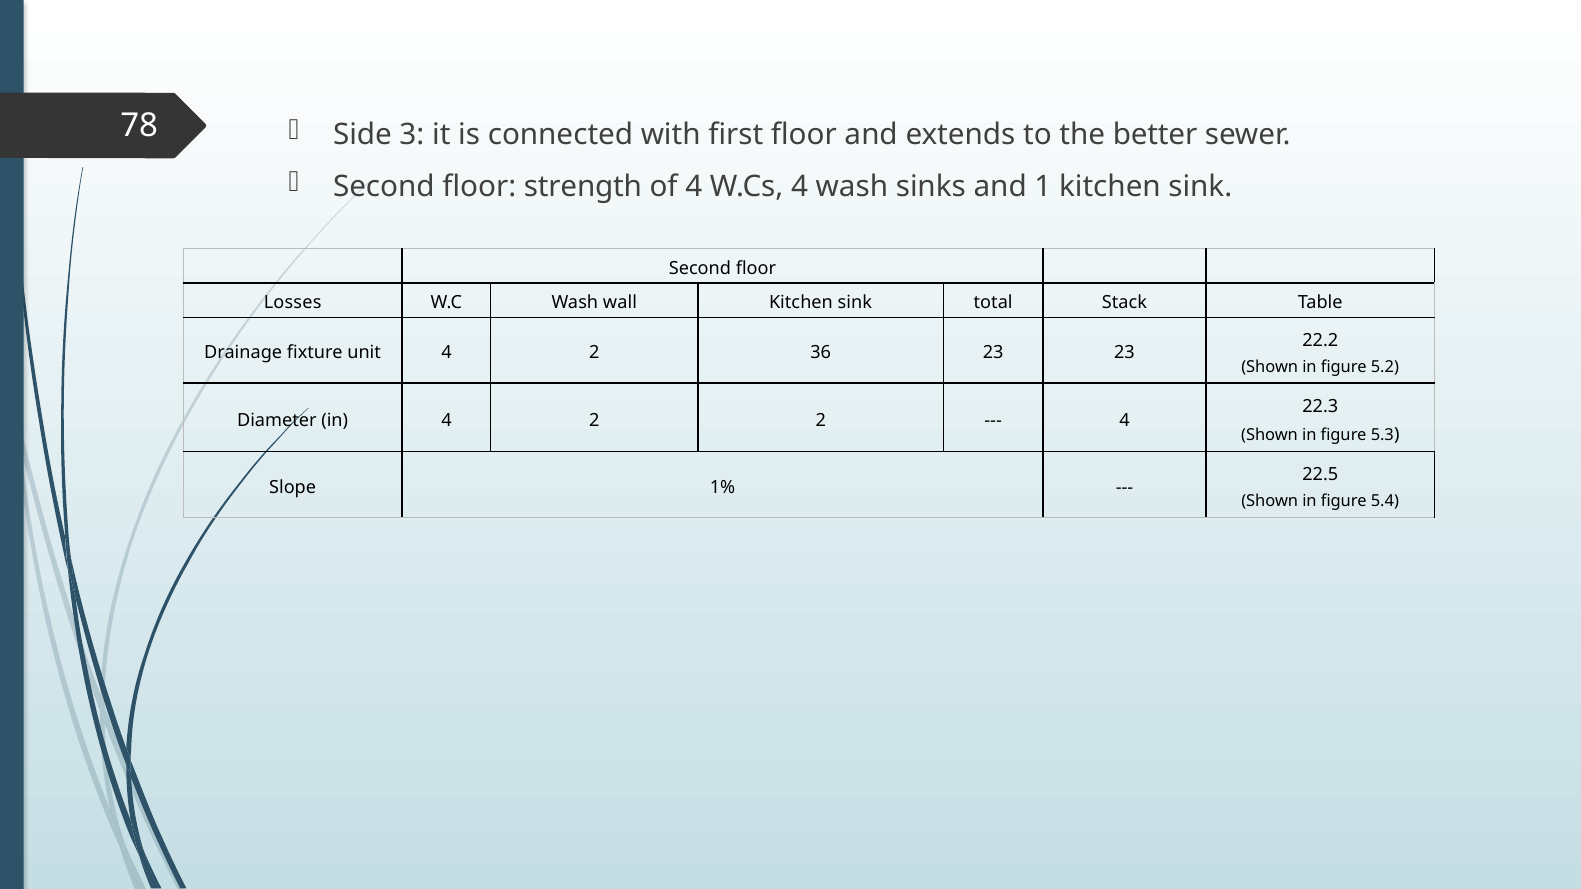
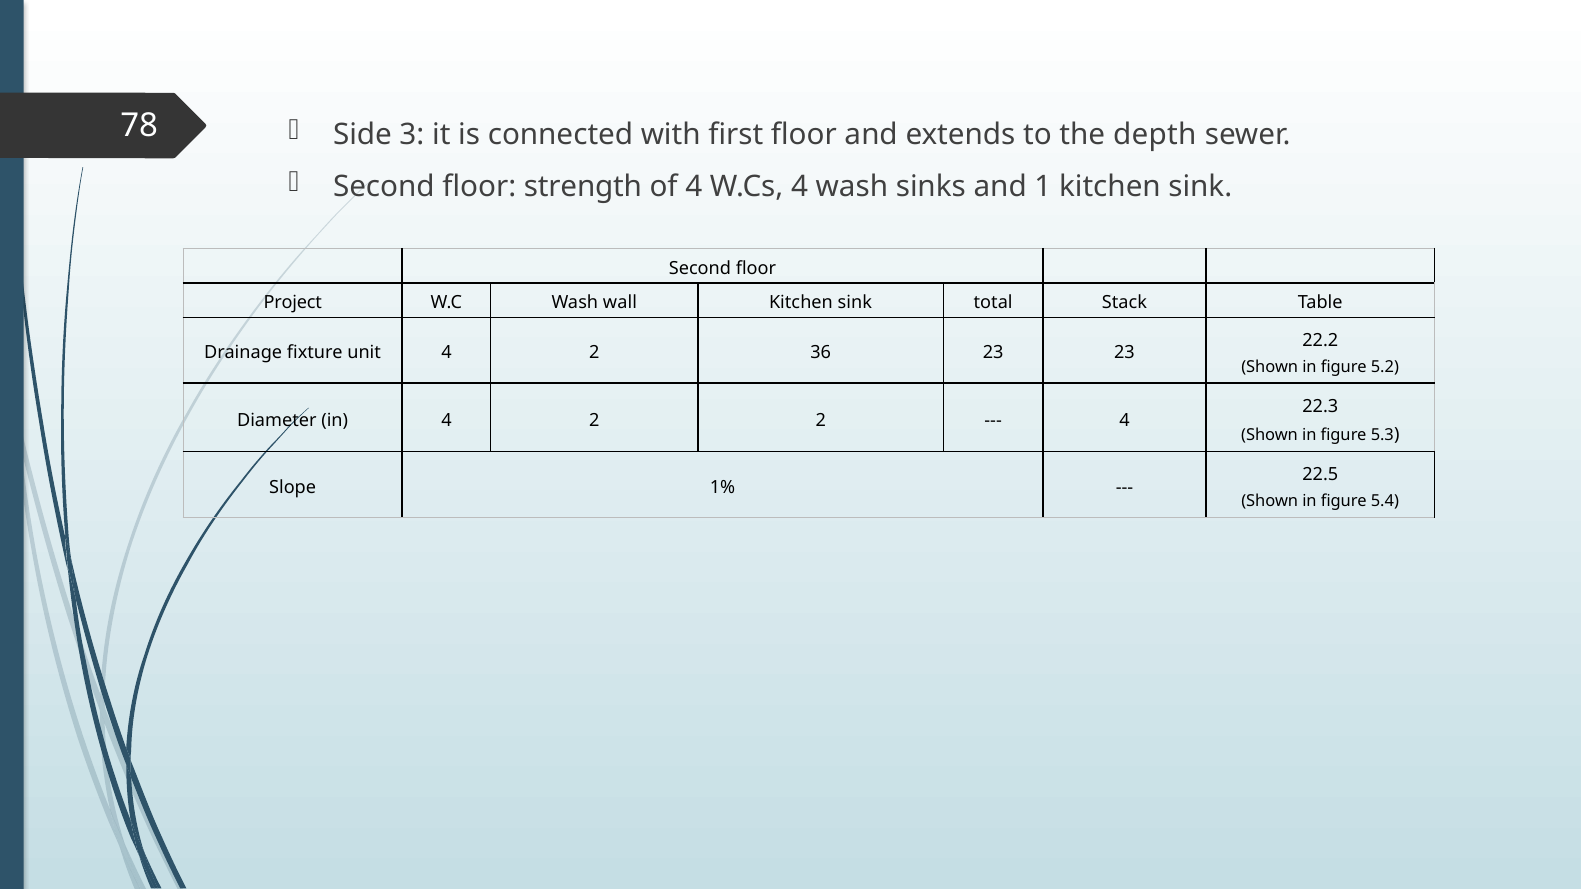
better: better -> depth
Losses: Losses -> Project
